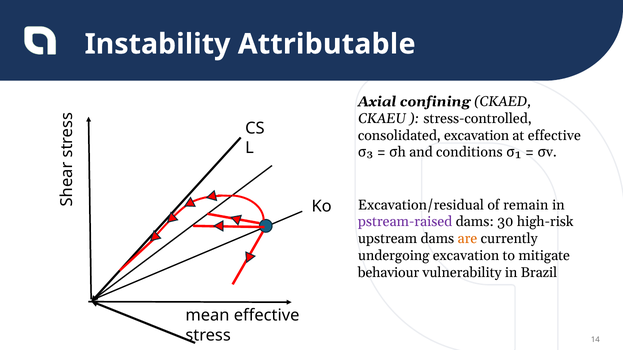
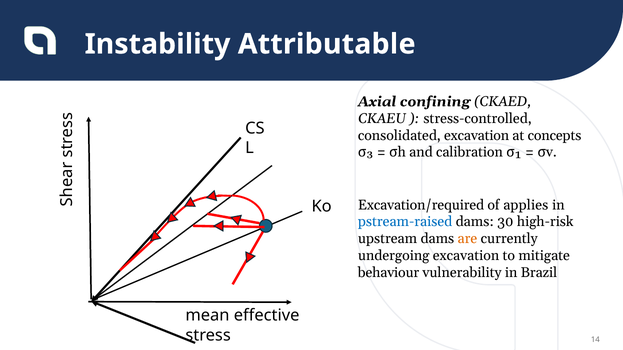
at effective: effective -> concepts
conditions: conditions -> calibration
Excavation/residual: Excavation/residual -> Excavation/required
remain: remain -> applies
pstream-raised colour: purple -> blue
